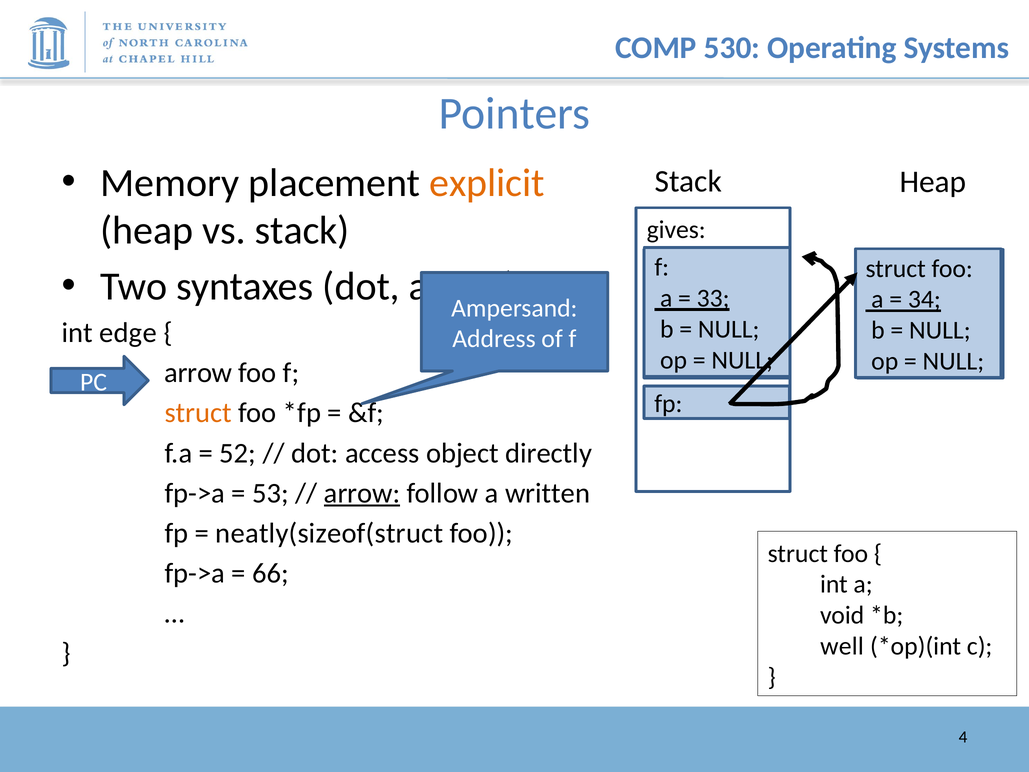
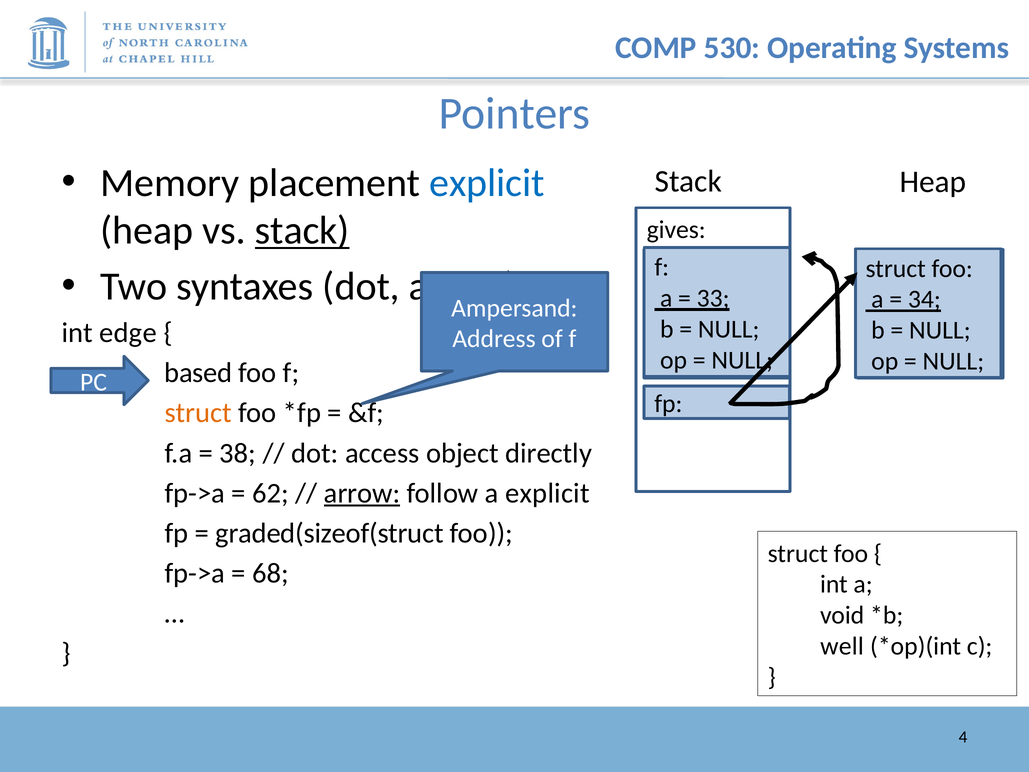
explicit at (487, 183) colour: orange -> blue
stack at (302, 231) underline: none -> present
arrow at (198, 373): arrow -> based
52: 52 -> 38
53: 53 -> 62
a written: written -> explicit
neatly(sizeof(struct: neatly(sizeof(struct -> graded(sizeof(struct
66: 66 -> 68
